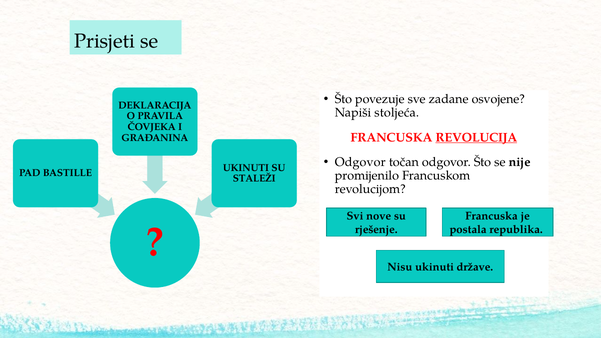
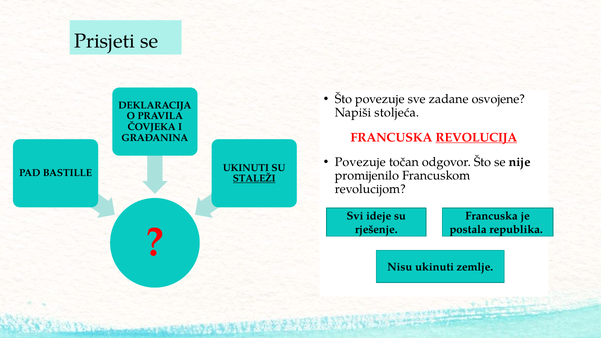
Odgovor at (360, 162): Odgovor -> Povezuje
STALEŽI underline: none -> present
nove: nove -> ideje
države: države -> zemlje
